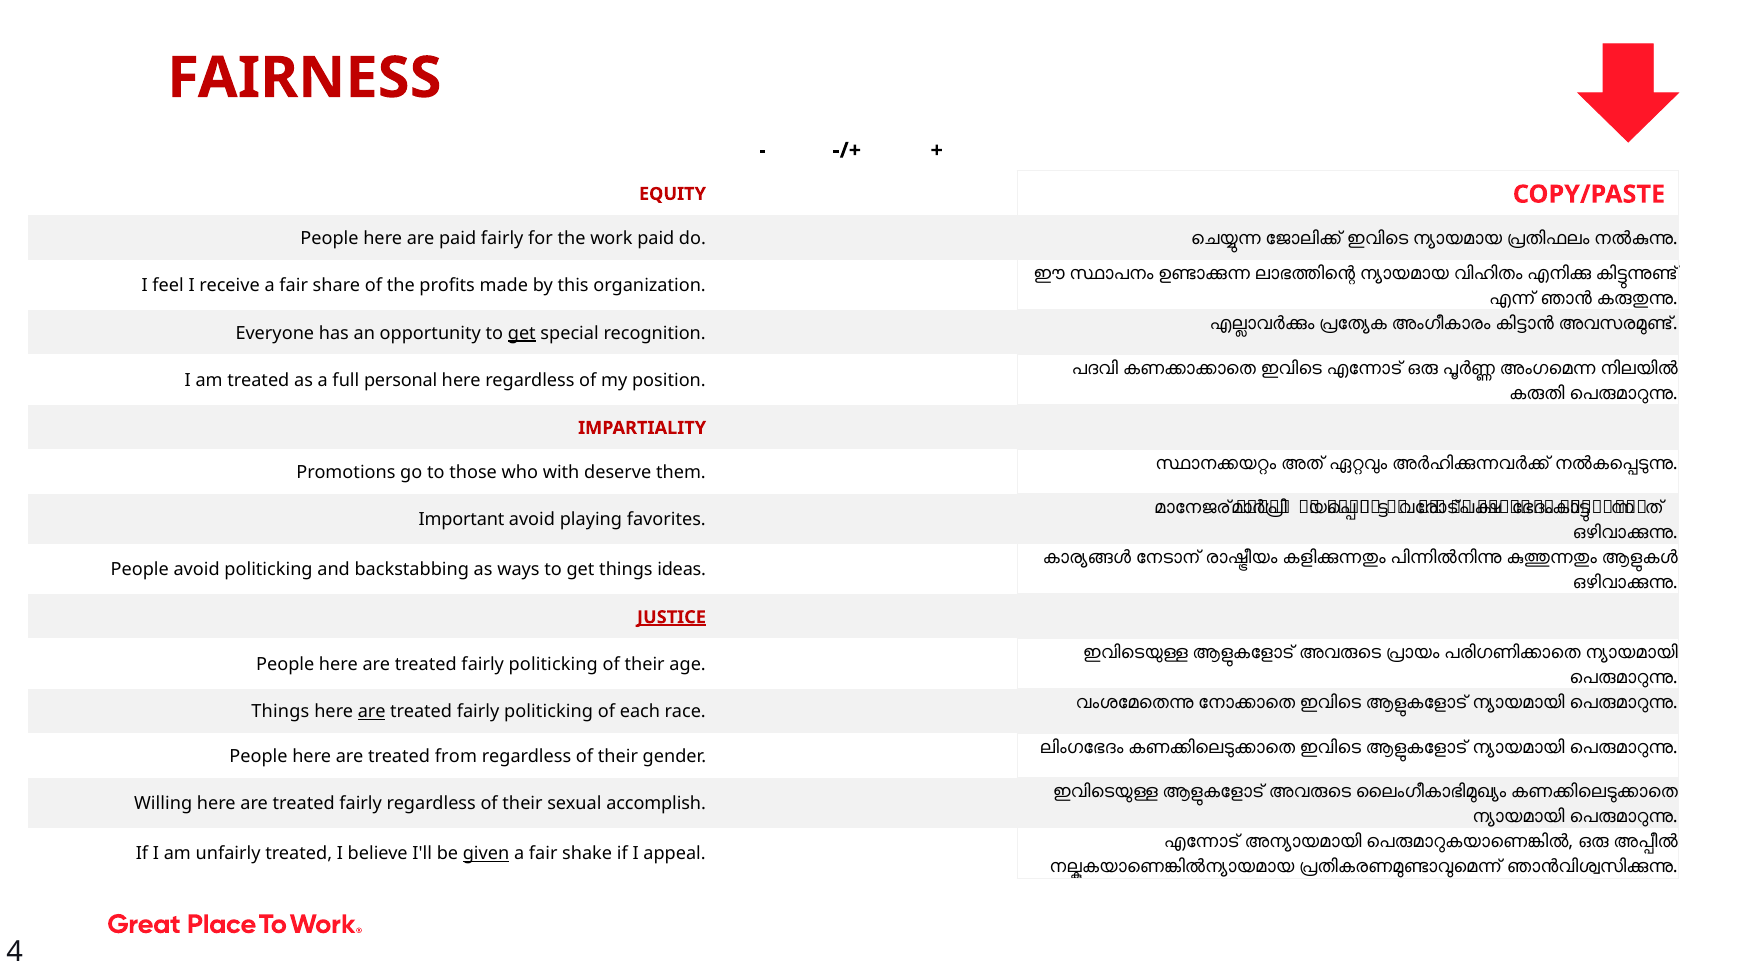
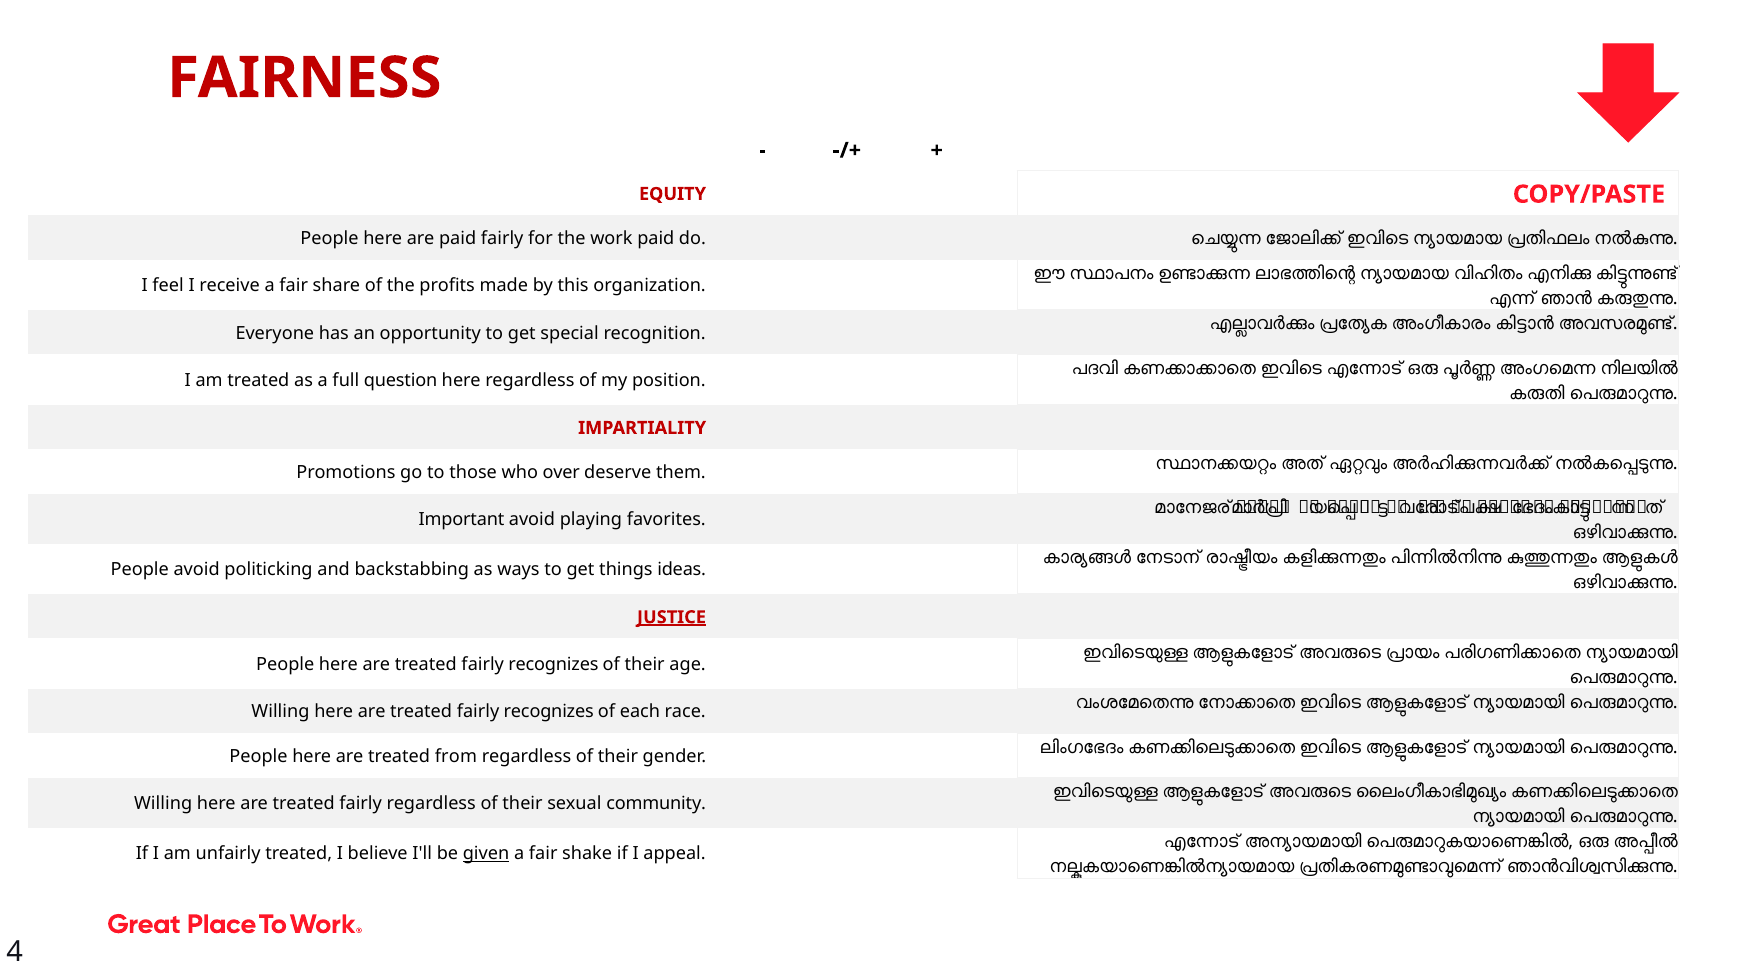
get at (522, 333) underline: present -> none
personal: personal -> question
with: with -> over
politicking at (553, 665): politicking -> recognizes
Things at (280, 712): Things -> Willing
are at (372, 712) underline: present -> none
politicking at (549, 712): politicking -> recognizes
accomplish: accomplish -> community
